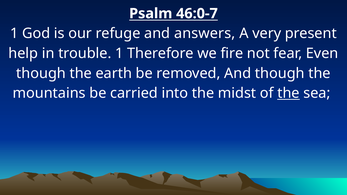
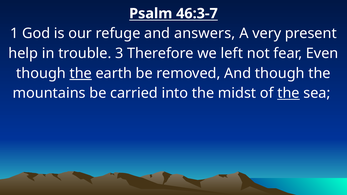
46:0-7: 46:0-7 -> 46:3-7
trouble 1: 1 -> 3
fire: fire -> left
the at (81, 73) underline: none -> present
